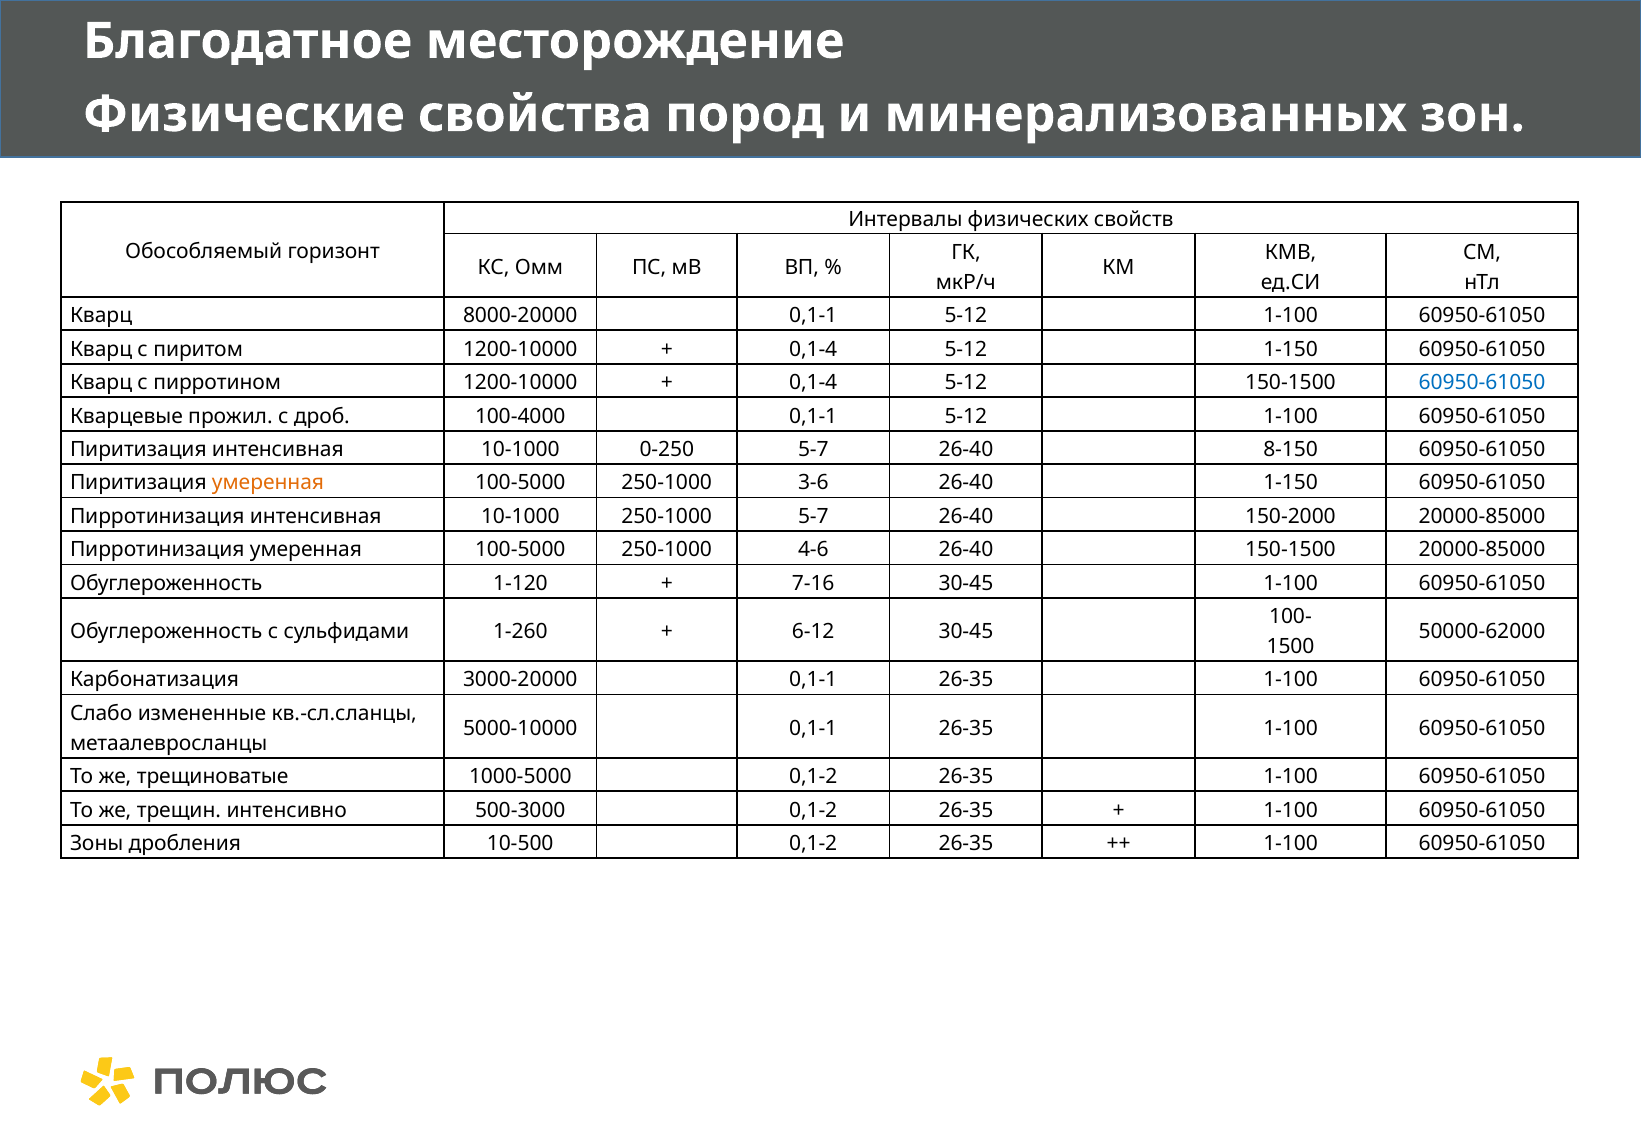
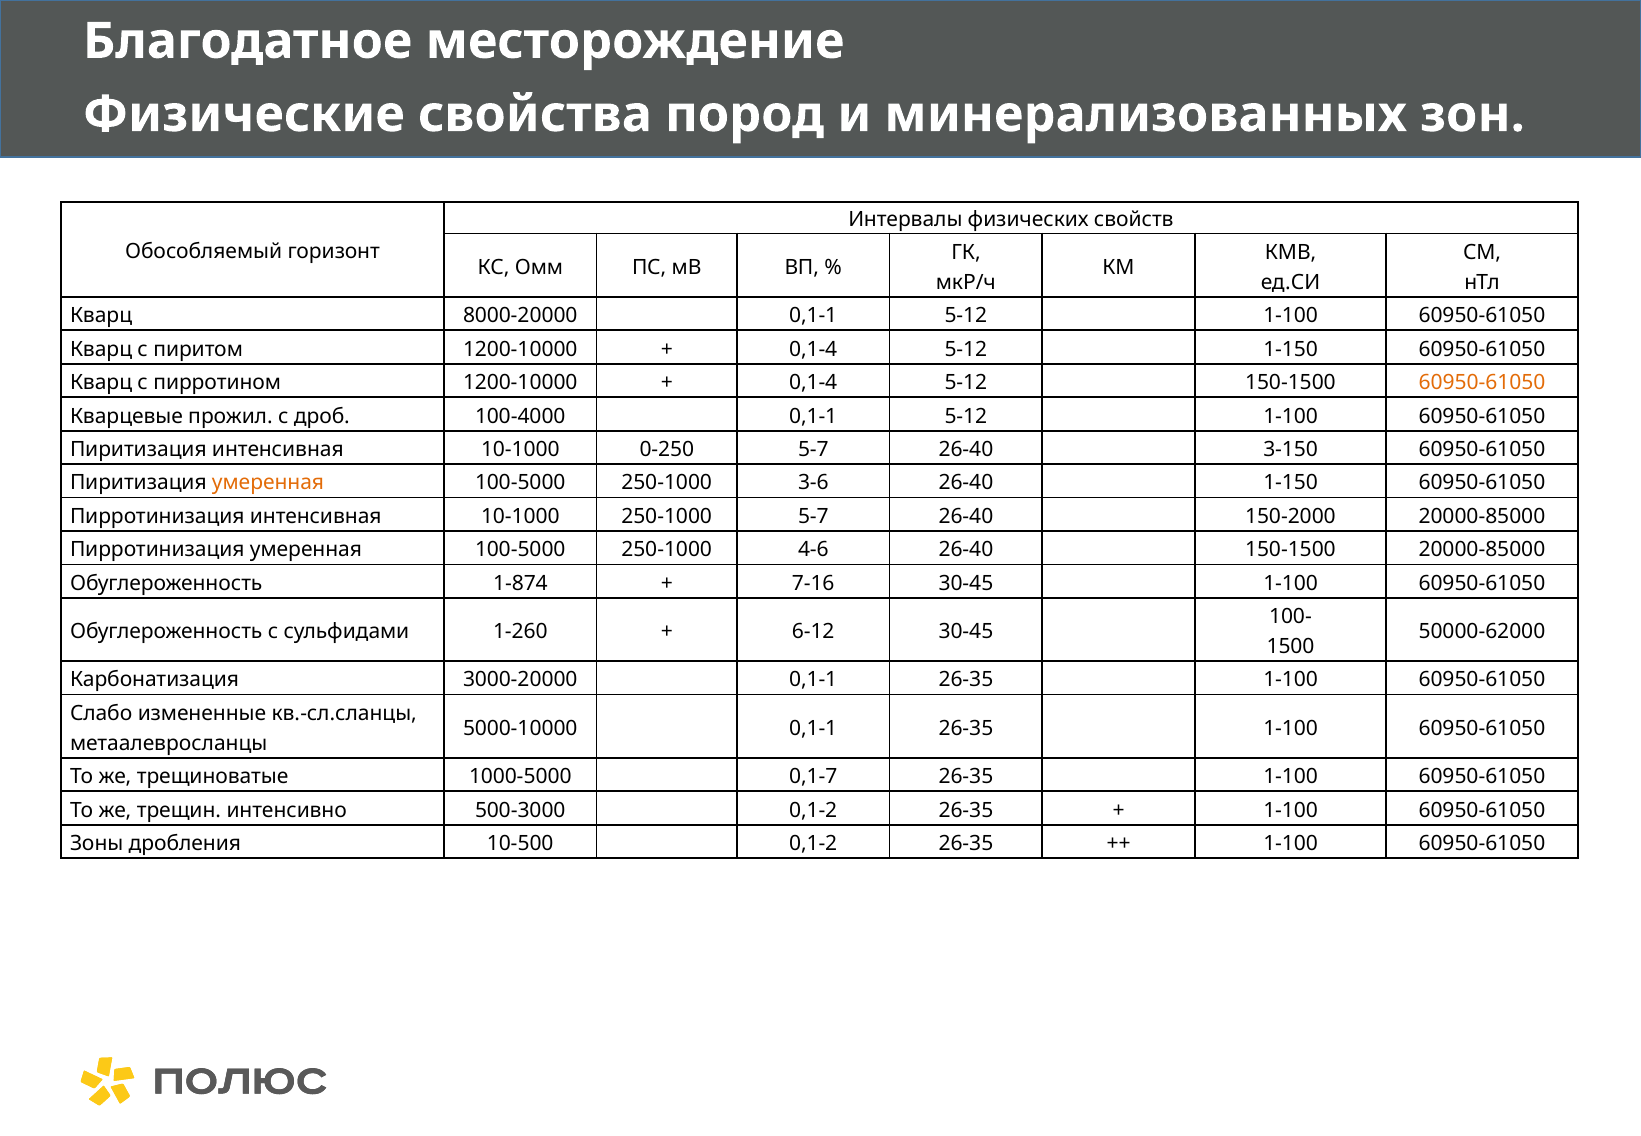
60950-61050 at (1482, 383) colour: blue -> orange
8-150: 8-150 -> 3-150
1-120: 1-120 -> 1-874
1000-5000 0,1-2: 0,1-2 -> 0,1-7
